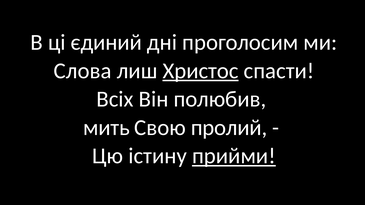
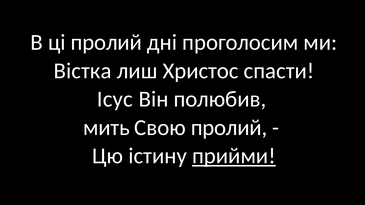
ці єдиний: єдиний -> пролий
Слова: Слова -> Вістка
Христос underline: present -> none
Всіх: Всіх -> Ісус
